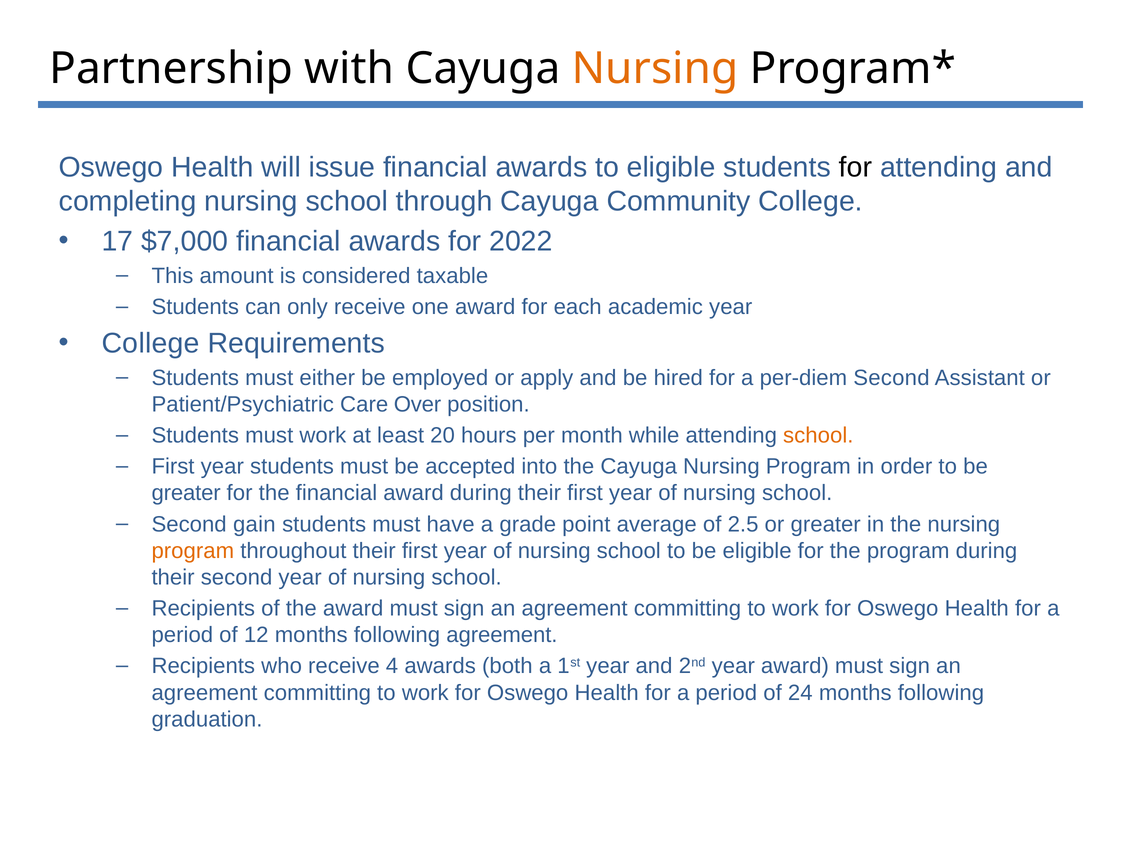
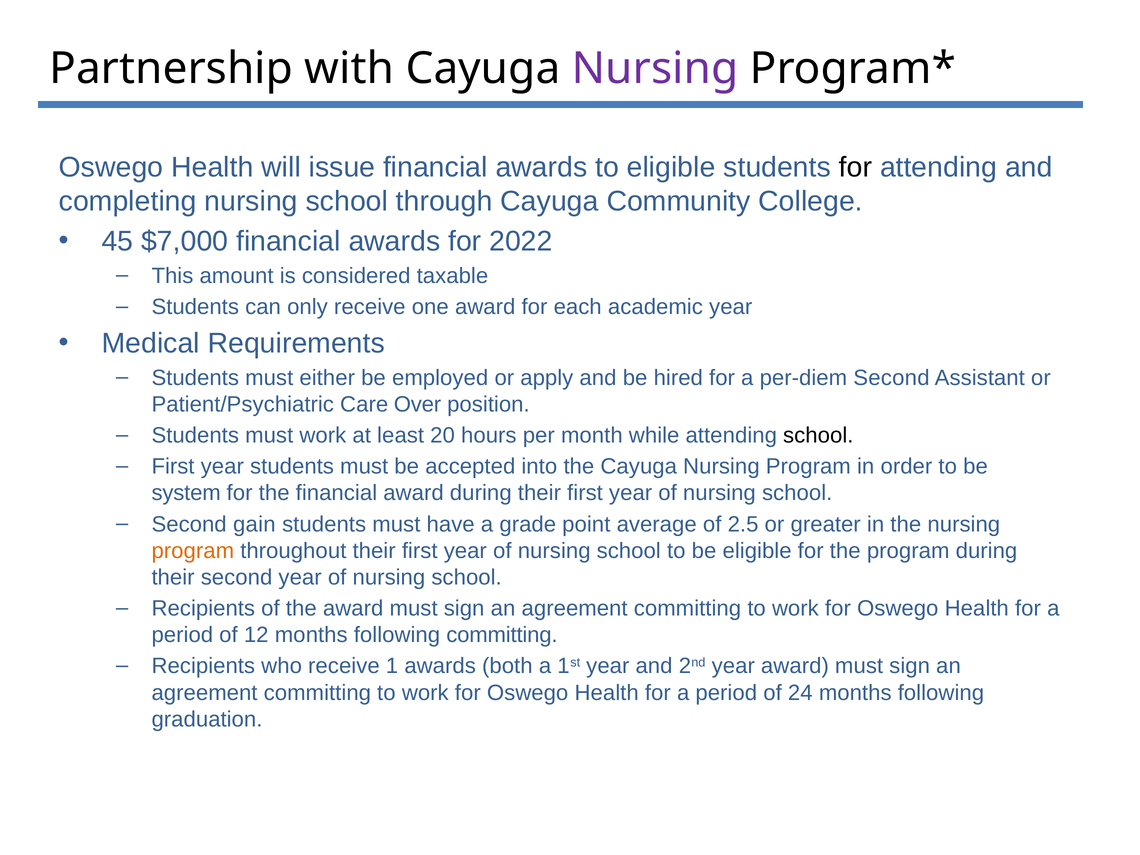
Nursing at (655, 68) colour: orange -> purple
17: 17 -> 45
College at (151, 343): College -> Medical
school at (818, 435) colour: orange -> black
greater at (186, 493): greater -> system
following agreement: agreement -> committing
4: 4 -> 1
